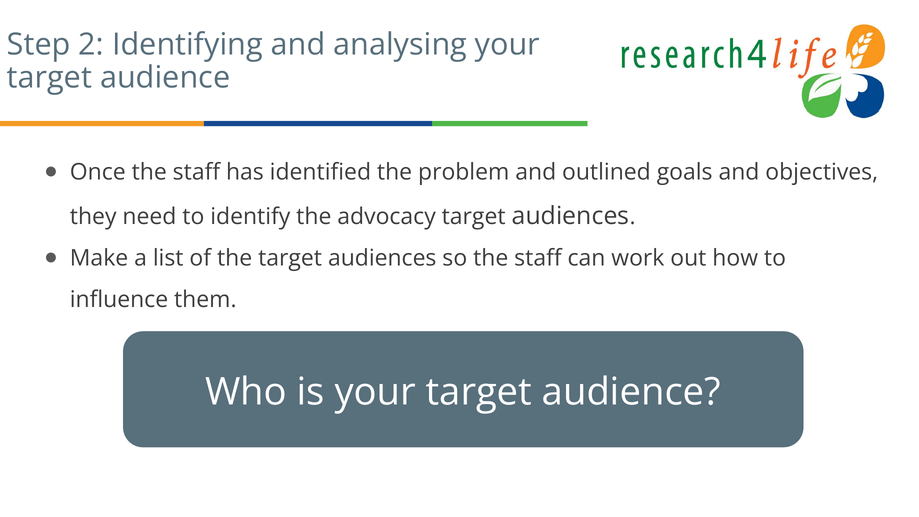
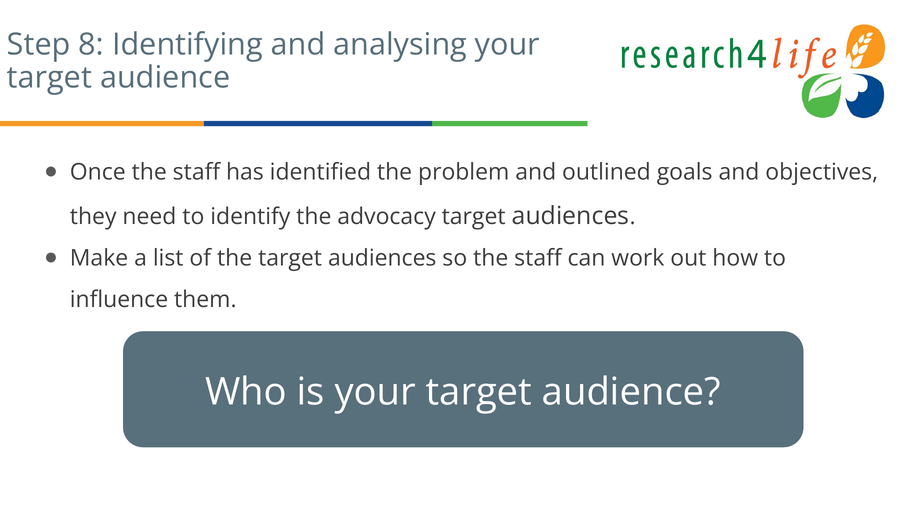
2: 2 -> 8
